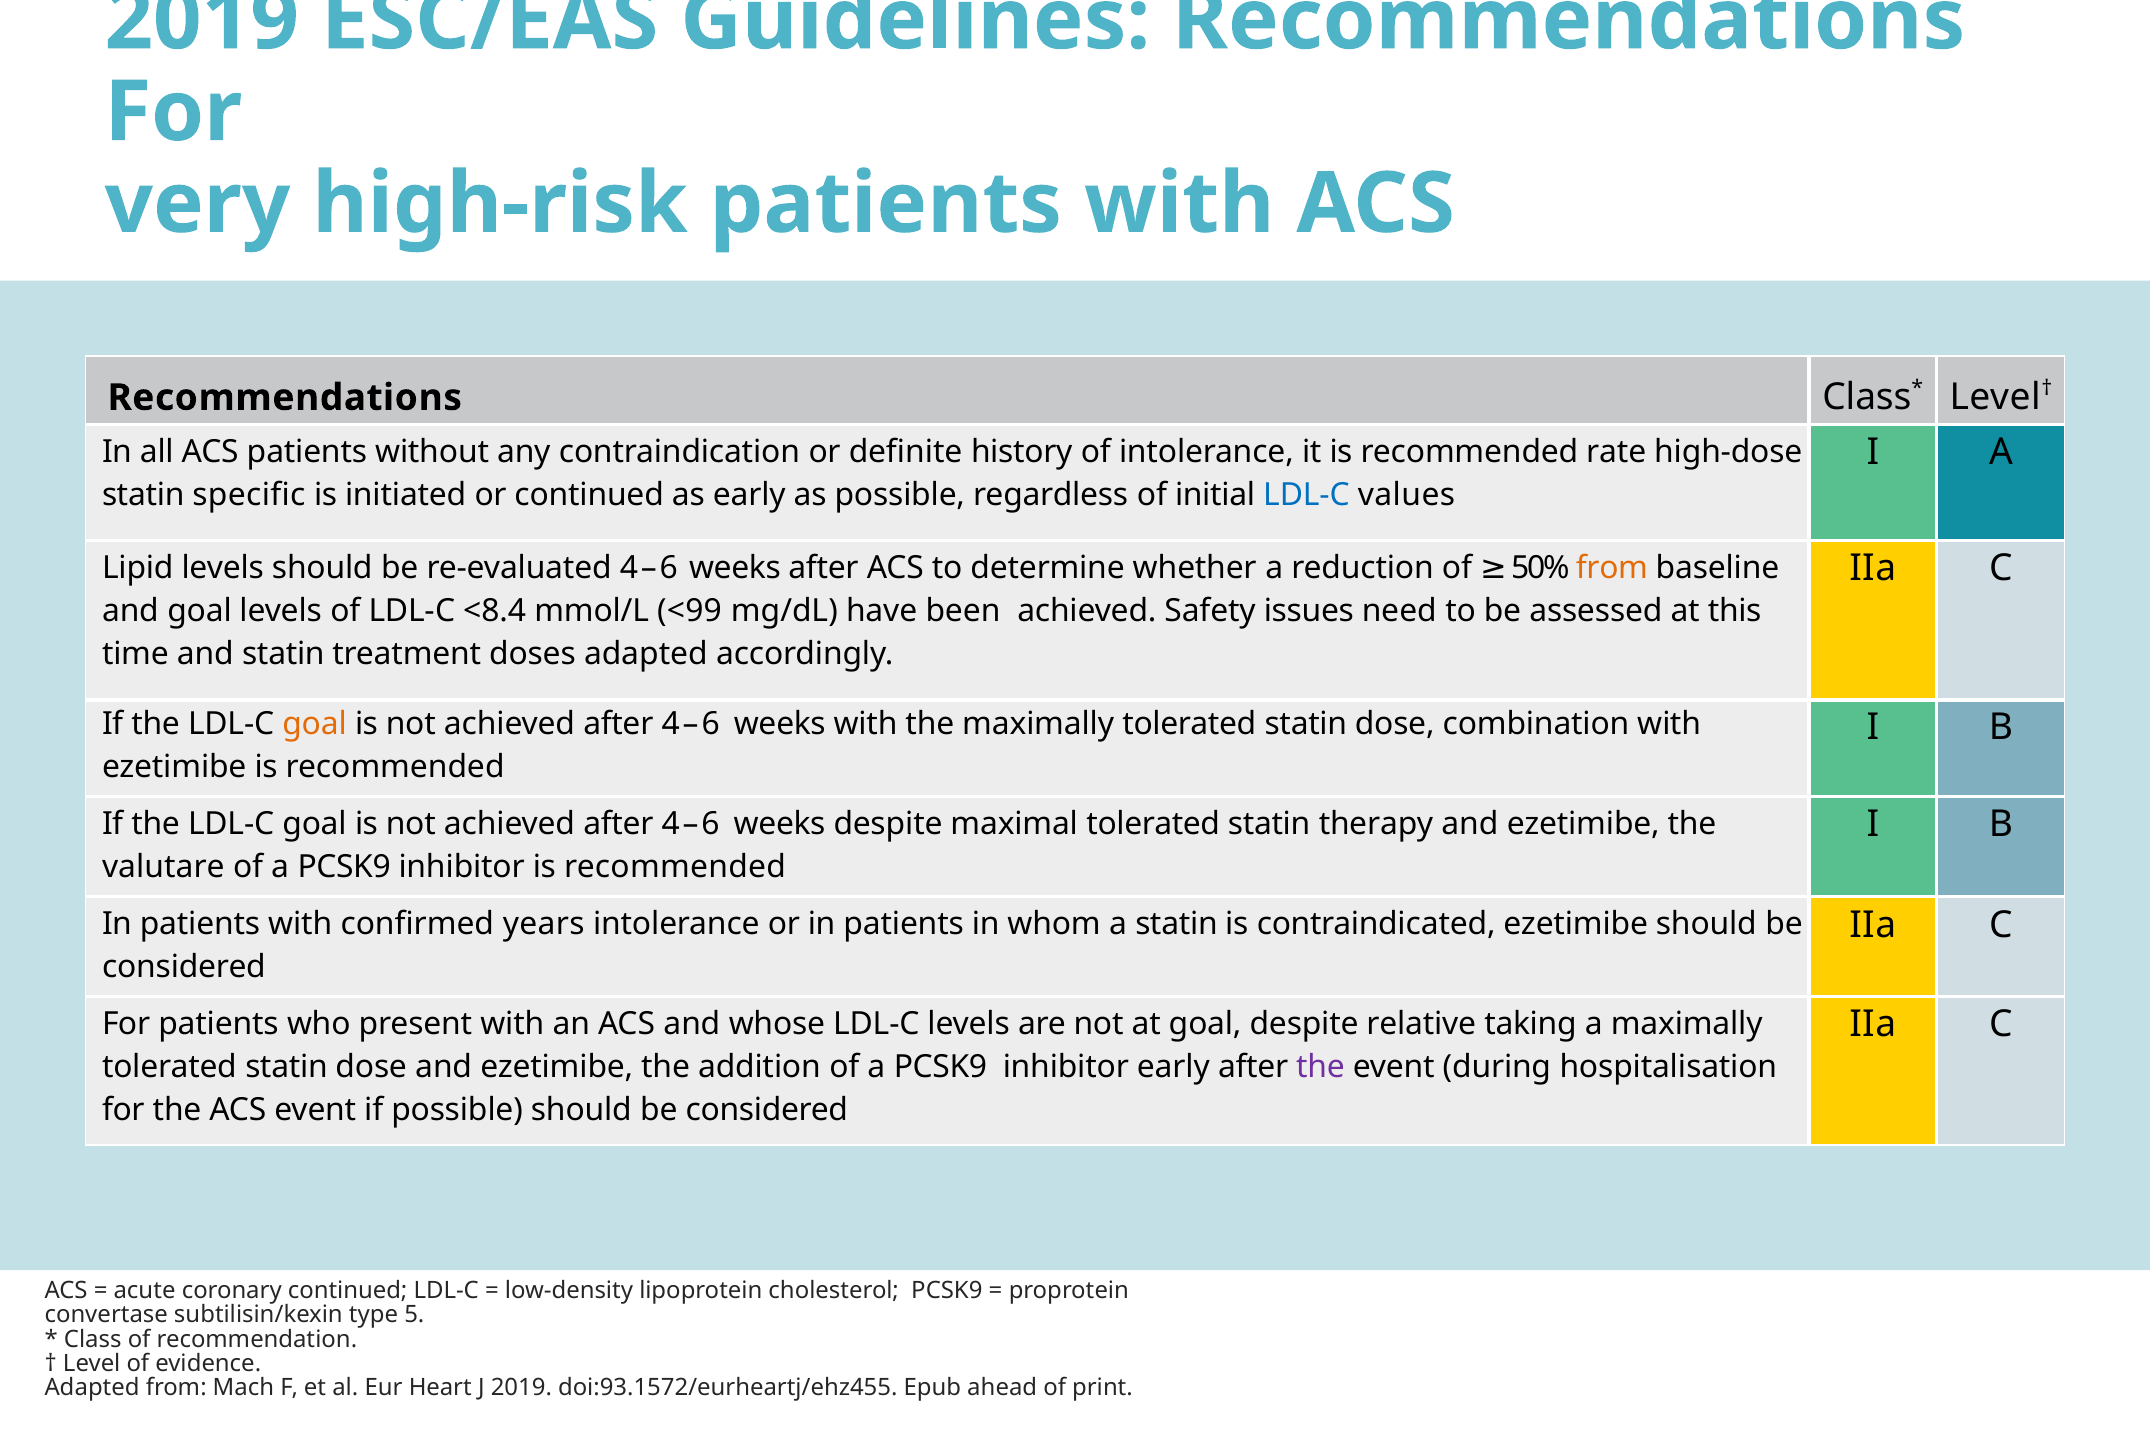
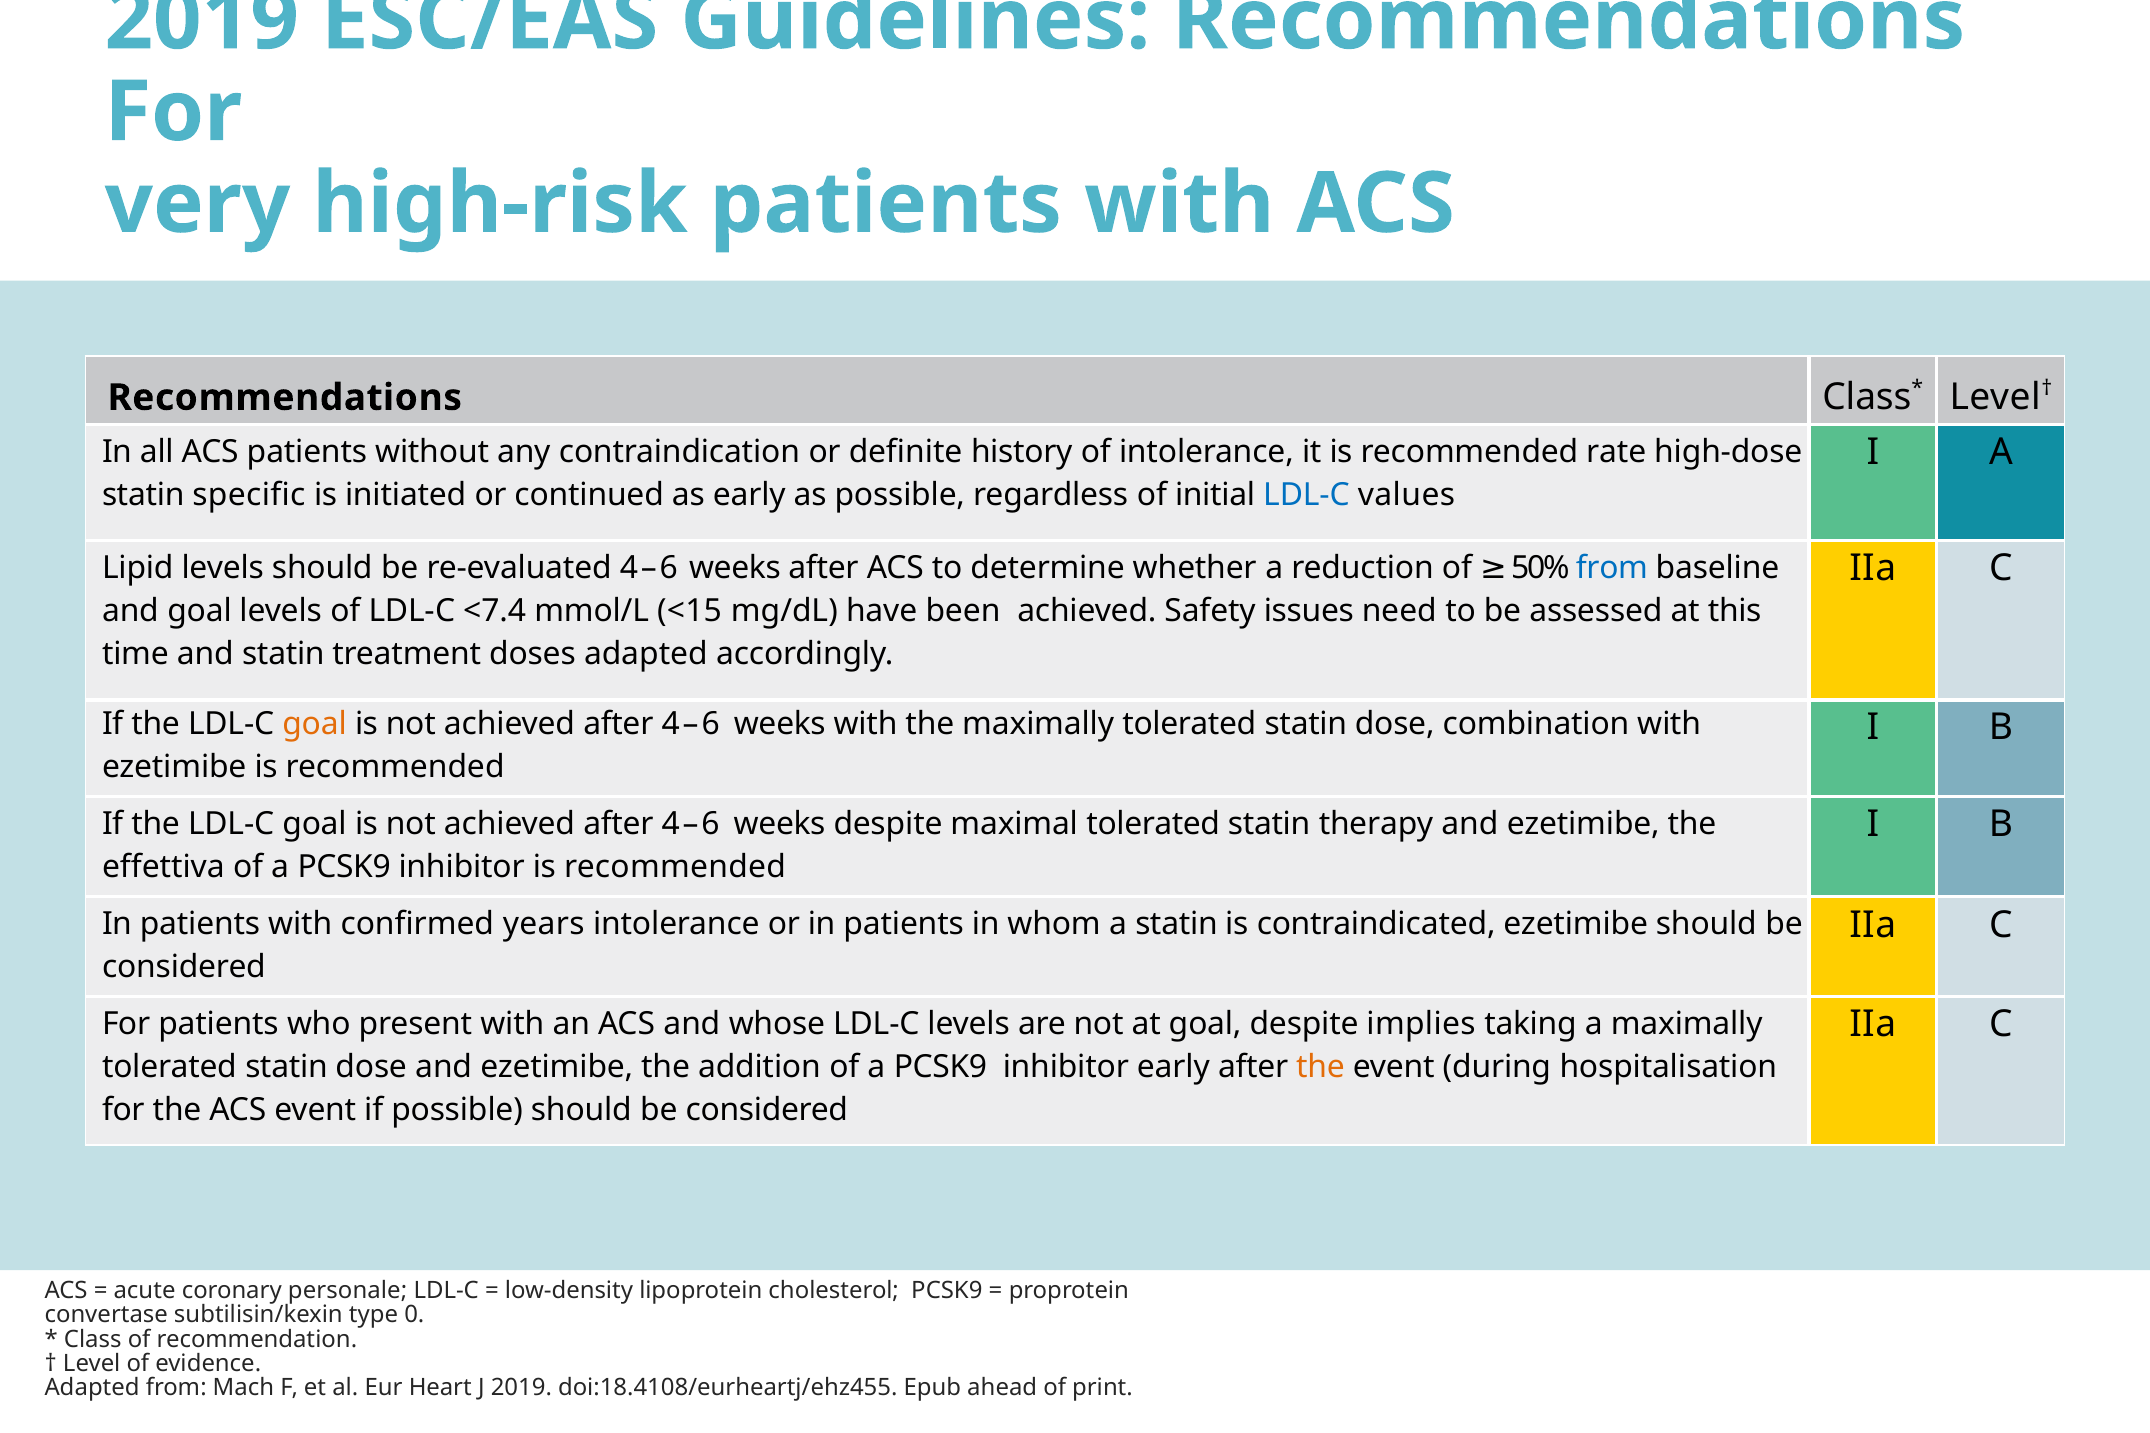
from at (1612, 568) colour: orange -> blue
<8.4: <8.4 -> <7.4
<99: <99 -> <15
valutare: valutare -> effettiva
relative: relative -> implies
the at (1321, 1067) colour: purple -> orange
coronary continued: continued -> personale
5: 5 -> 0
doi:93.1572/eurheartj/ehz455: doi:93.1572/eurheartj/ehz455 -> doi:18.4108/eurheartj/ehz455
